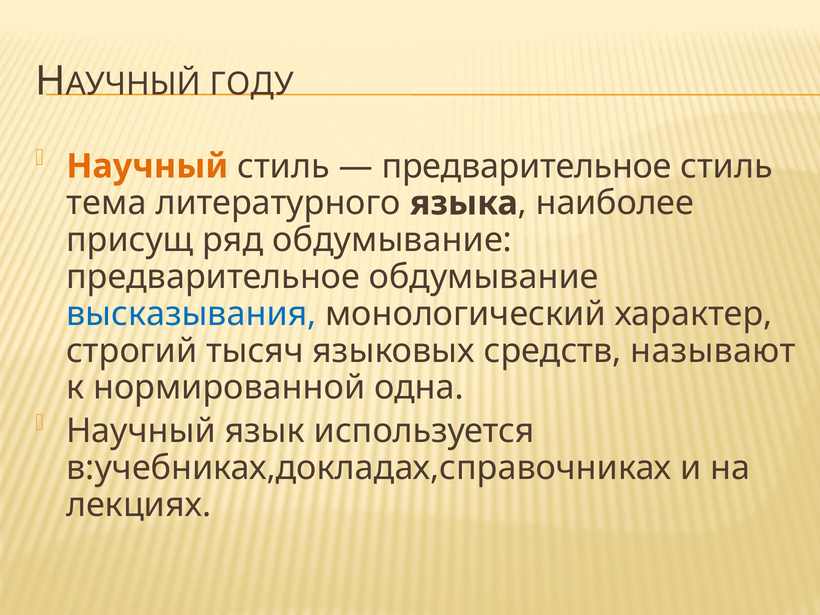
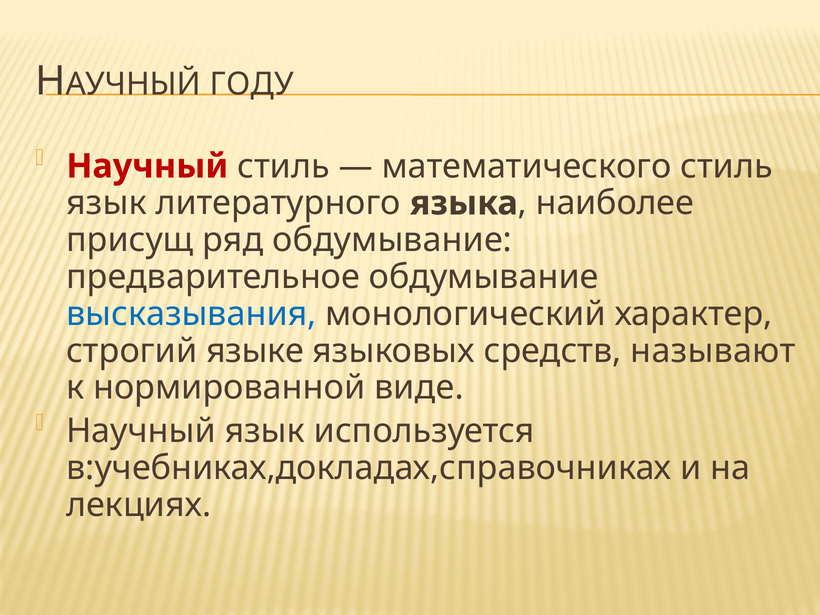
Научный at (147, 166) colour: orange -> red
предварительное at (527, 166): предварительное -> математического
тема at (106, 203): тема -> язык
тысяч: тысяч -> языке
одна: одна -> виде
